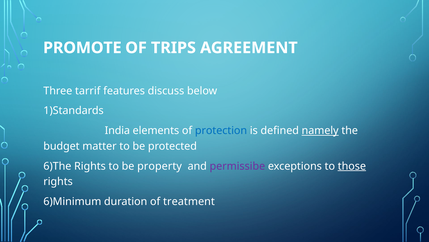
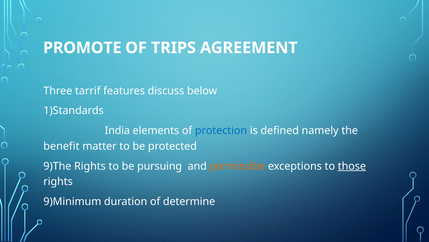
namely underline: present -> none
budget: budget -> benefit
6)The: 6)The -> 9)The
property: property -> pursuing
permissibe colour: purple -> orange
6)Minimum: 6)Minimum -> 9)Minimum
treatment: treatment -> determine
